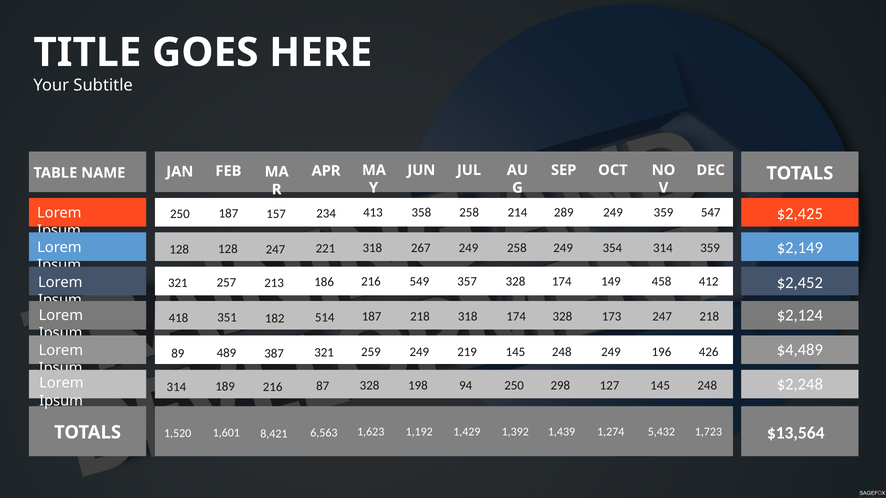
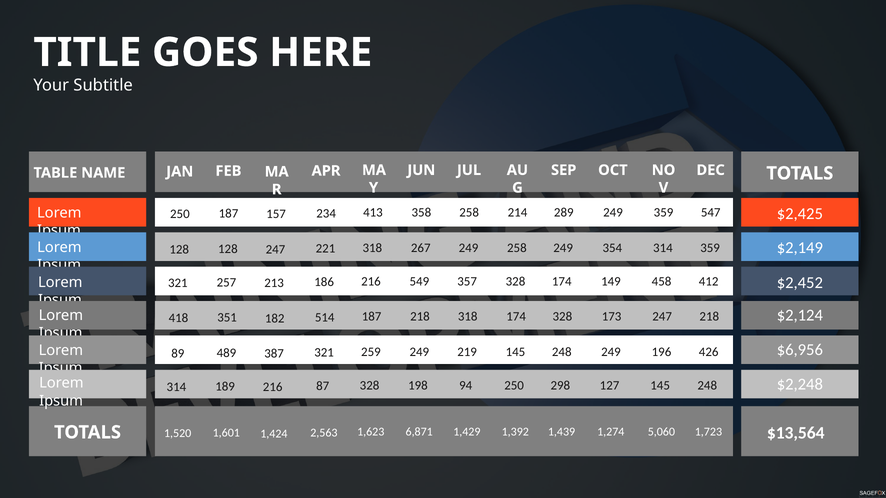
$4,489: $4,489 -> $6,956
1,192: 1,192 -> 6,871
5,432: 5,432 -> 5,060
6,563: 6,563 -> 2,563
8,421: 8,421 -> 1,424
